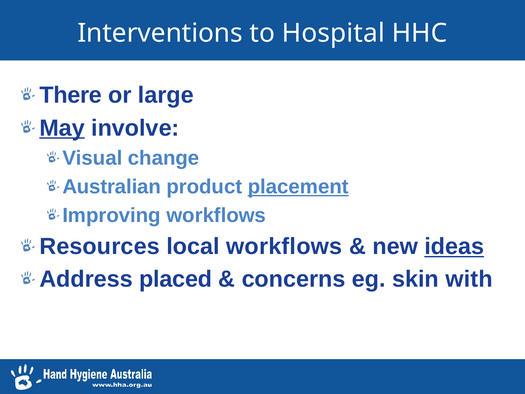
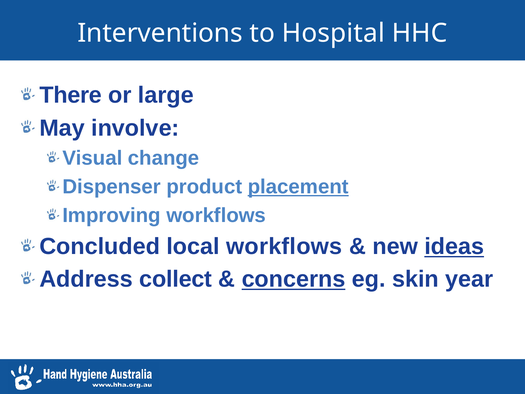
May underline: present -> none
Australian: Australian -> Dispenser
Resources: Resources -> Concluded
placed: placed -> collect
concerns underline: none -> present
with: with -> year
